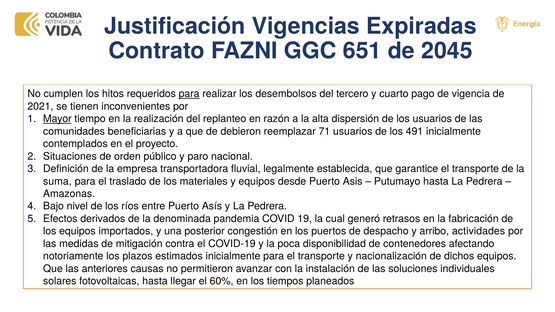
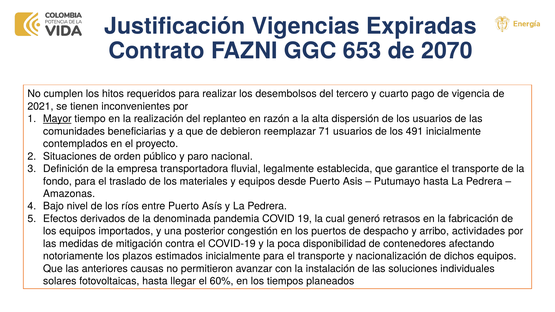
651: 651 -> 653
2045: 2045 -> 2070
para at (189, 94) underline: present -> none
suma: suma -> fondo
